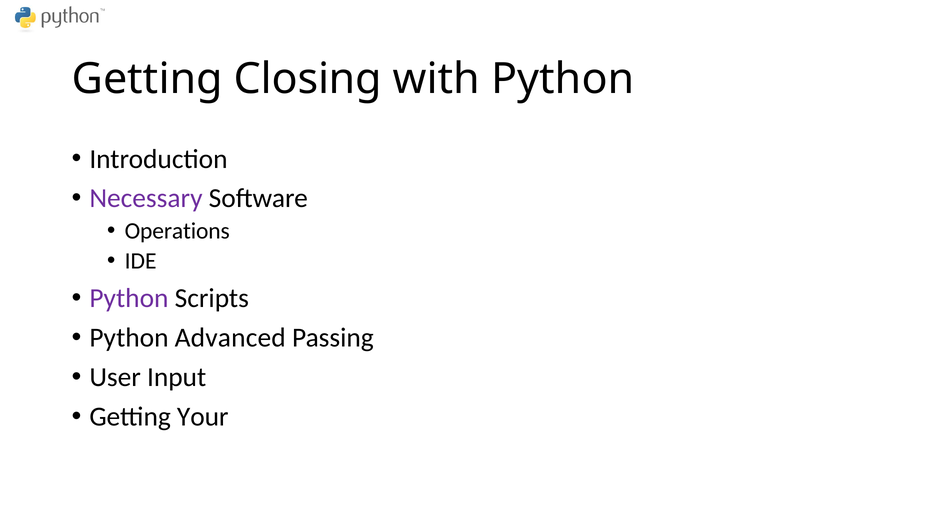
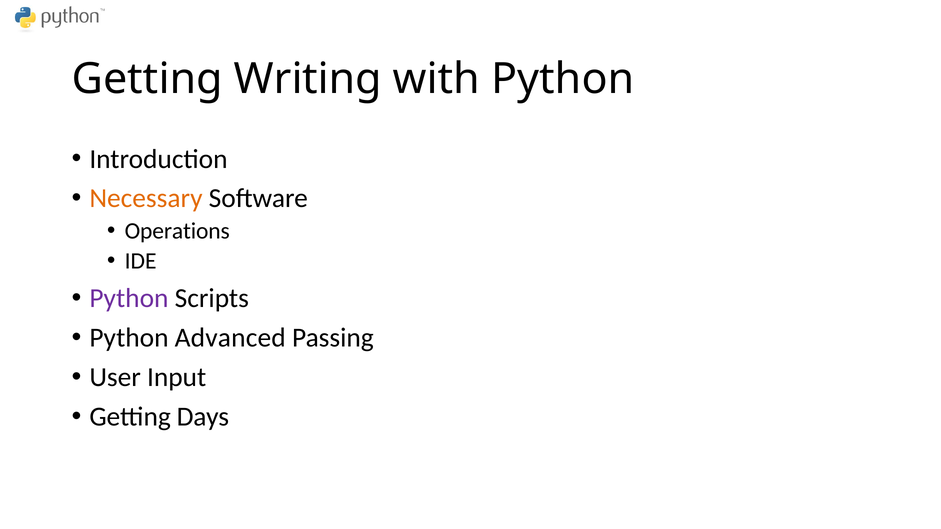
Closing: Closing -> Writing
Necessary colour: purple -> orange
Your: Your -> Days
